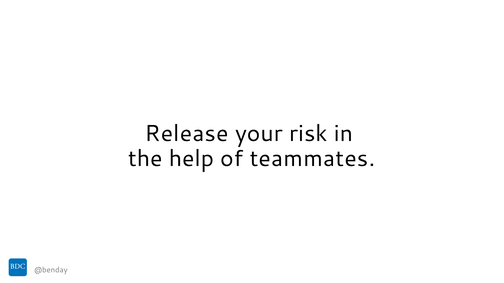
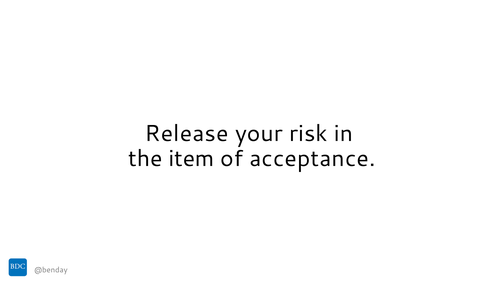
help: help -> item
teammates: teammates -> acceptance
